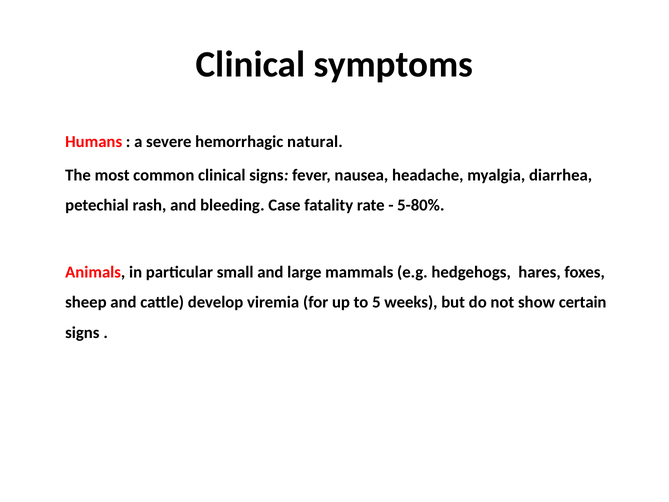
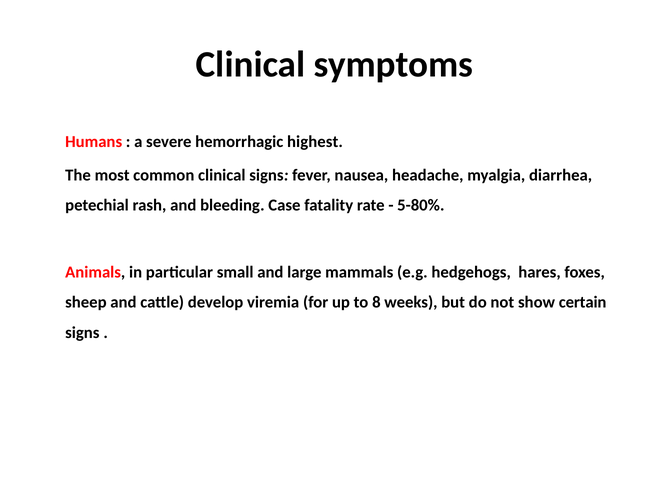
natural: natural -> highest
5: 5 -> 8
